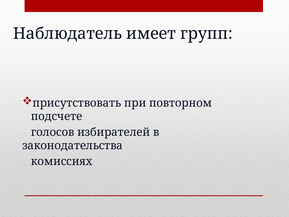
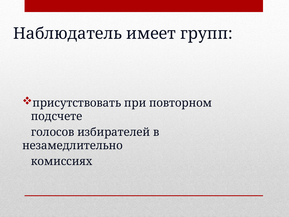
законодательства: законодательства -> незамедлительно
